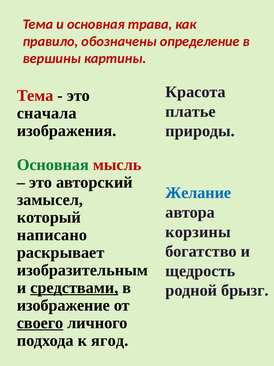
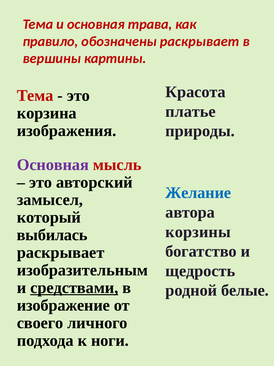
обозначены определение: определение -> раскрывает
сначала: сначала -> корзина
Основная at (53, 164) colour: green -> purple
написано: написано -> выбилась
брызг: брызг -> белые
своего underline: present -> none
ягод: ягод -> ноги
